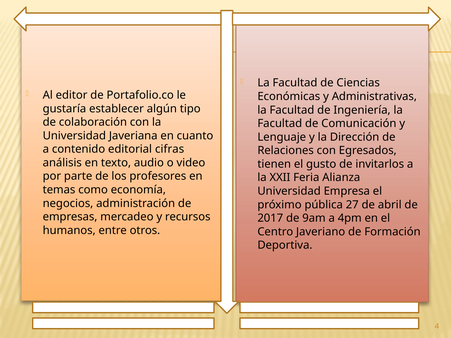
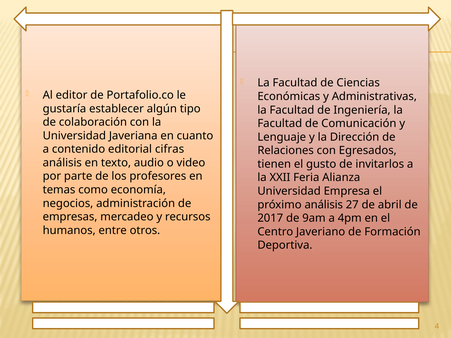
próximo pública: pública -> análisis
